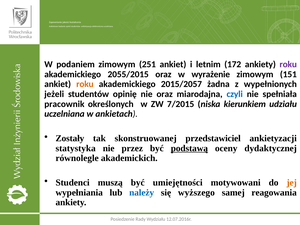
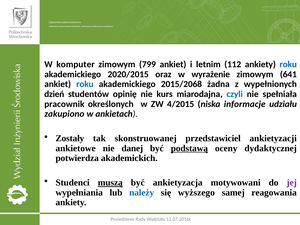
podaniem: podaniem -> komputer
251: 251 -> 799
172: 172 -> 112
roku at (288, 64) colour: purple -> blue
2055/2015: 2055/2015 -> 2020/2015
151: 151 -> 641
roku at (85, 84) colour: orange -> blue
2015/2057: 2015/2057 -> 2015/2068
jeżeli: jeżeli -> dzień
nie oraz: oraz -> kurs
7/2015: 7/2015 -> 4/2015
kierunkiem: kierunkiem -> informacje
uczelniana at (64, 114): uczelniana -> zakupiono
statystyka at (76, 148): statystyka -> ankietowe
przez: przez -> danej
równolegle: równolegle -> potwierdza
muszą underline: none -> present
być umiejętności: umiejętności -> ankietyzacja
jej colour: orange -> purple
